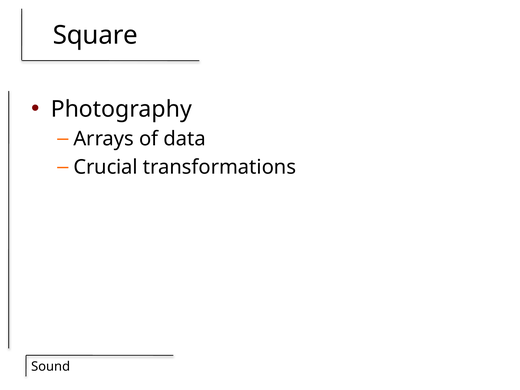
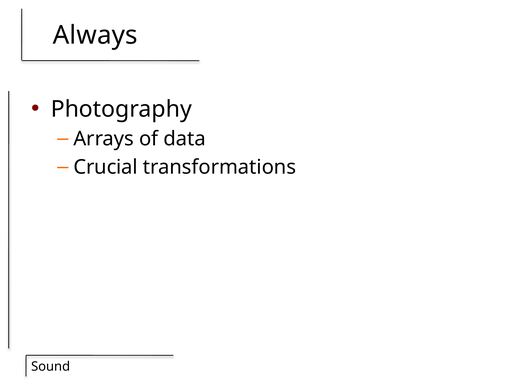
Square: Square -> Always
